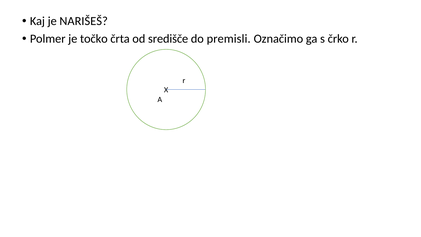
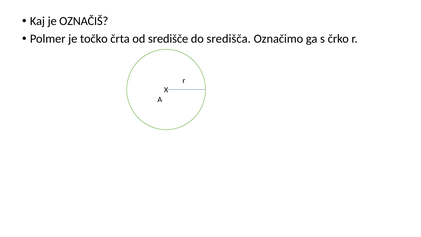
NARIŠEŠ: NARIŠEŠ -> OZNAČIŠ
premisli: premisli -> središča
